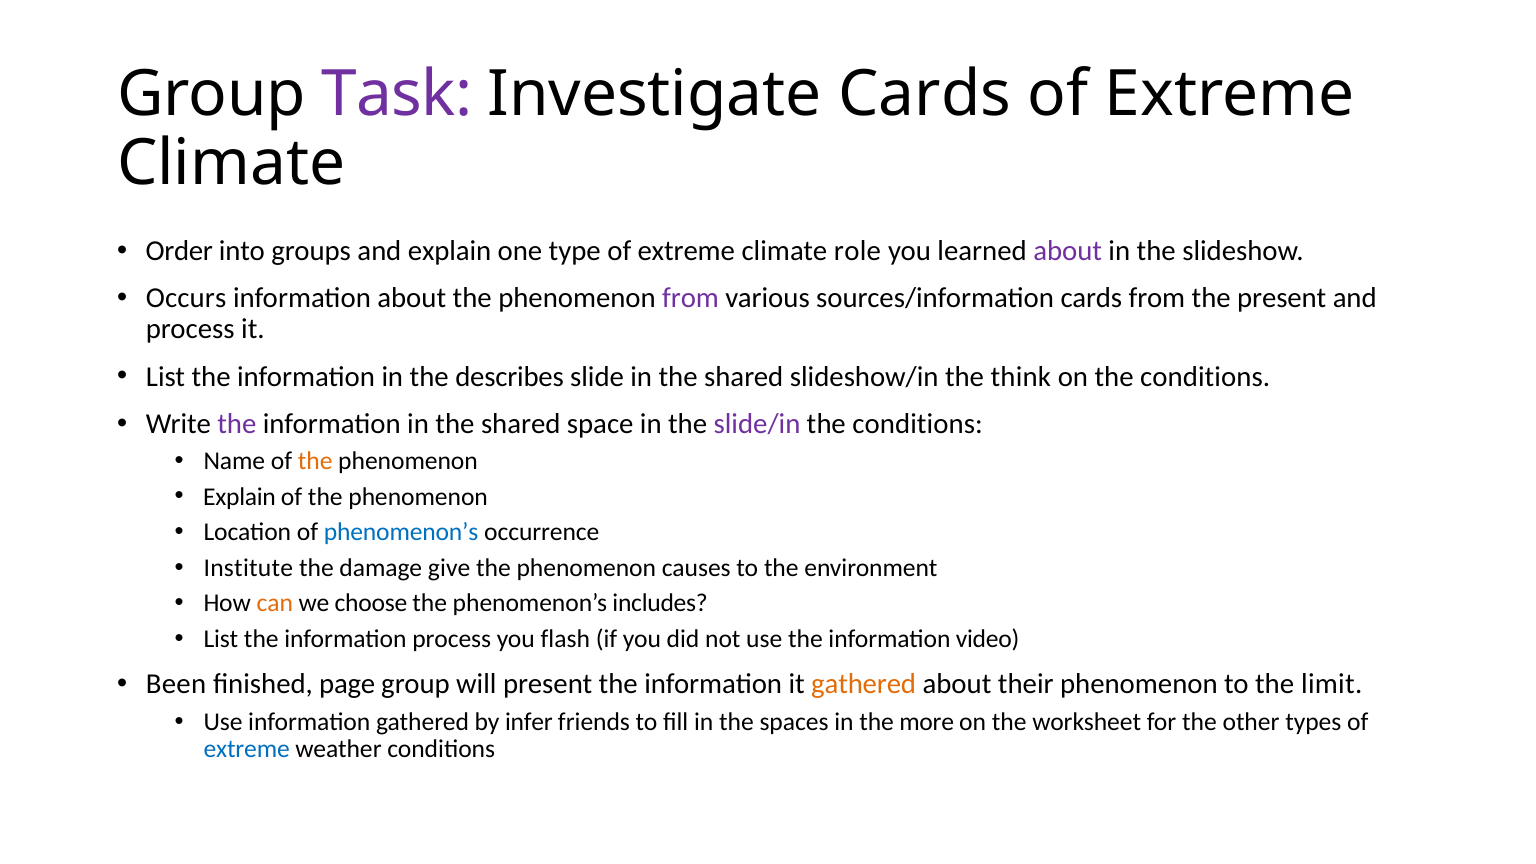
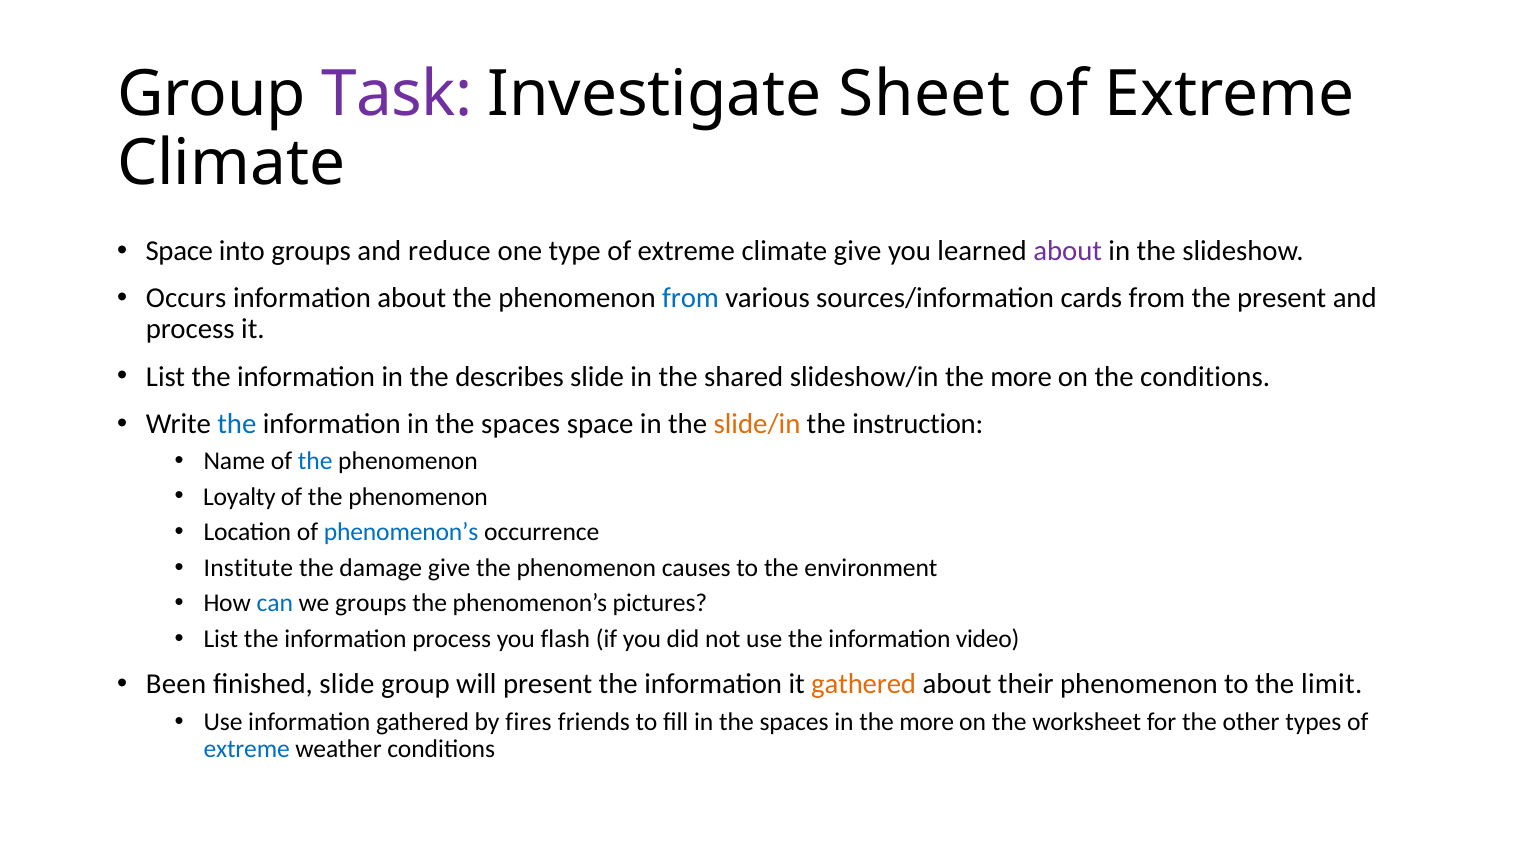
Investigate Cards: Cards -> Sheet
Order at (179, 251): Order -> Space
and explain: explain -> reduce
climate role: role -> give
from at (691, 298) colour: purple -> blue
slideshow/in the think: think -> more
the at (237, 424) colour: purple -> blue
information in the shared: shared -> spaces
slide/in colour: purple -> orange
conditions at (918, 424): conditions -> instruction
the at (315, 461) colour: orange -> blue
Explain at (239, 497): Explain -> Loyalty
can colour: orange -> blue
we choose: choose -> groups
includes: includes -> pictures
finished page: page -> slide
infer: infer -> fires
